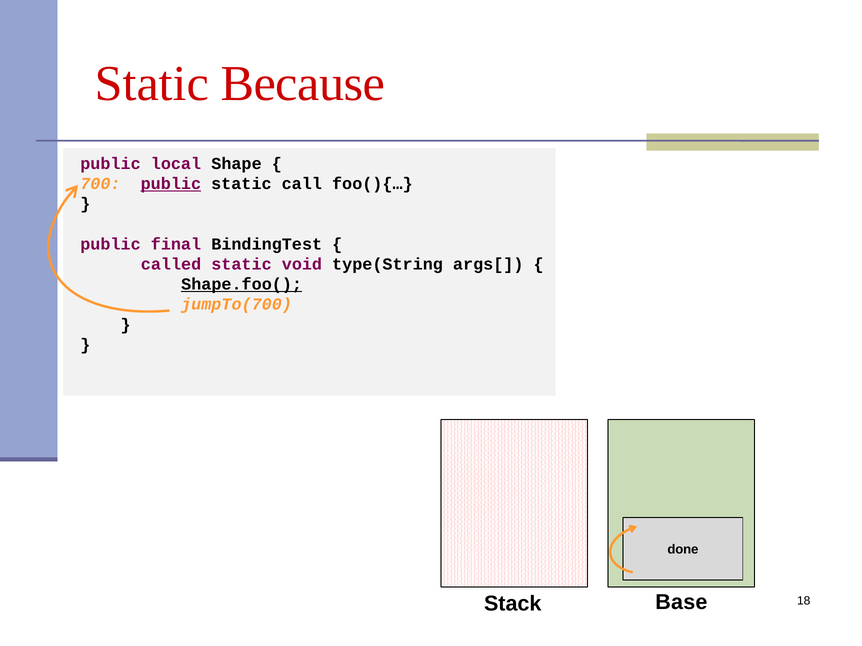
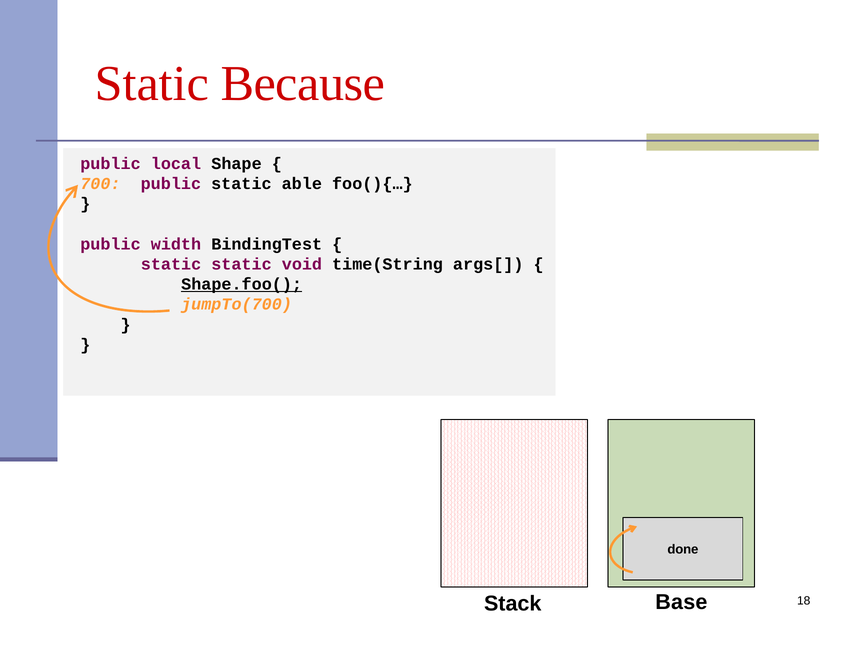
public at (171, 184) underline: present -> none
call: call -> able
final: final -> width
called at (171, 264): called -> static
type(String: type(String -> time(String
